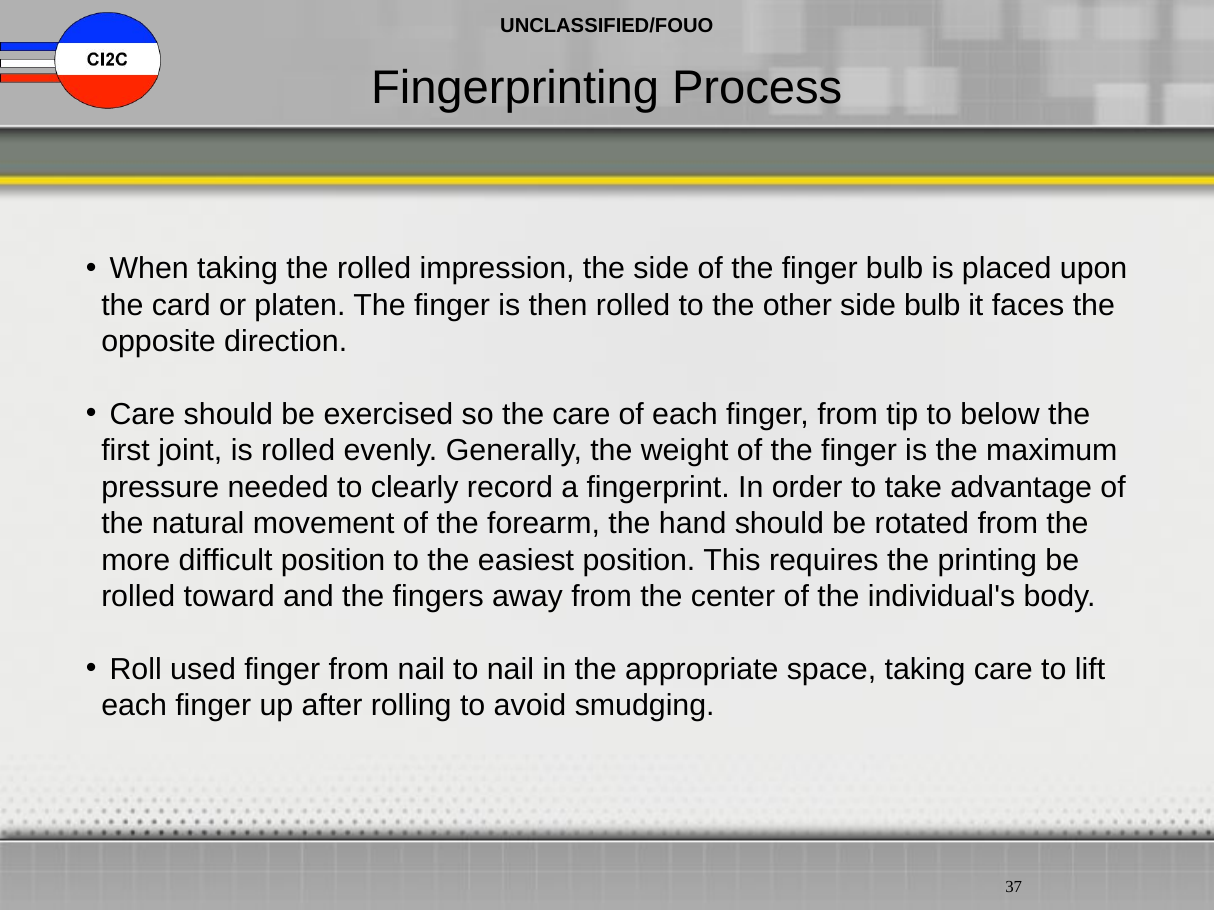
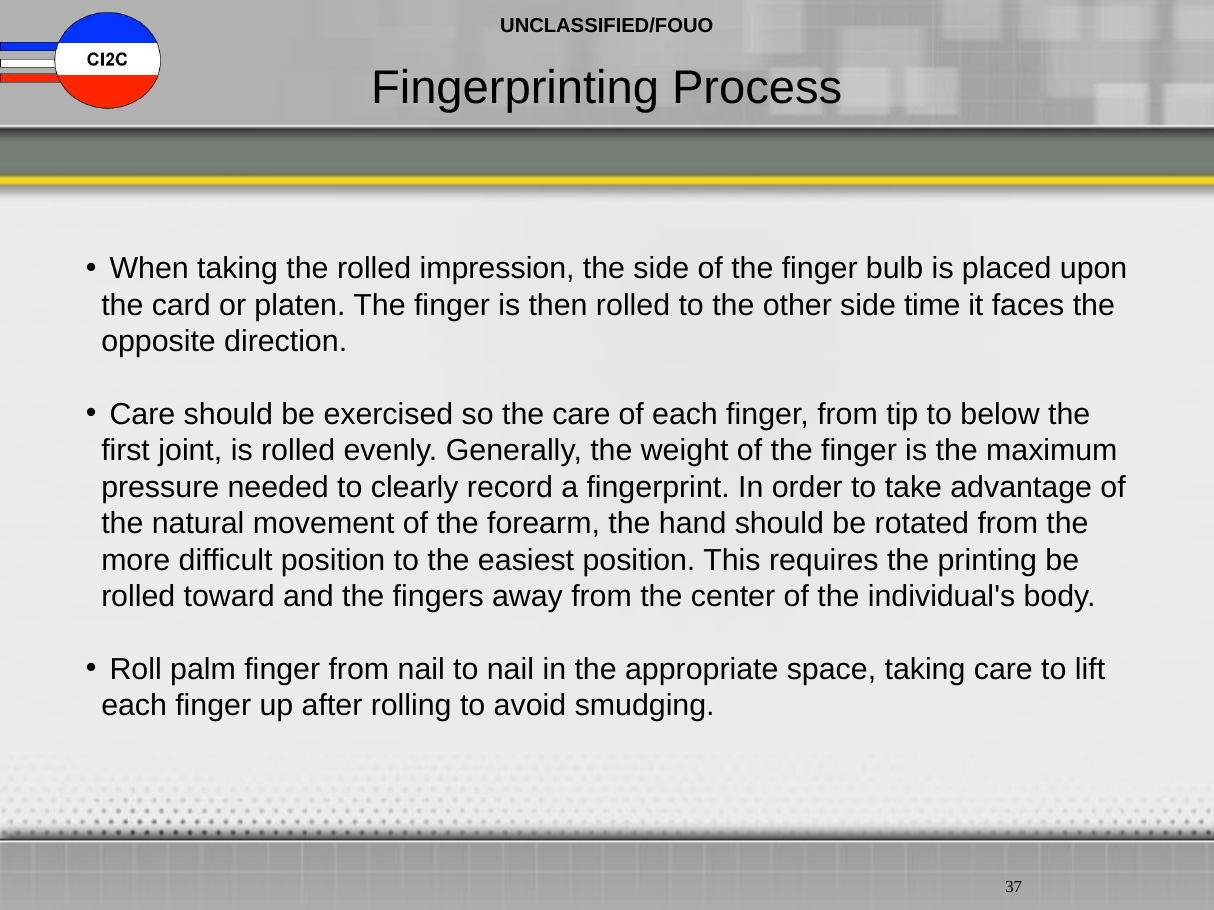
side bulb: bulb -> time
used: used -> palm
